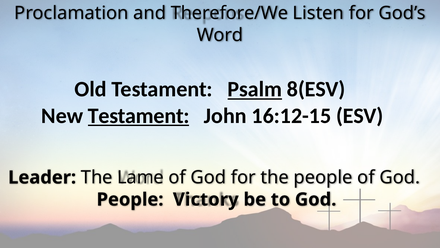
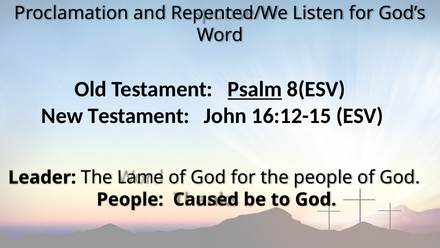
Therefore/We: Therefore/We -> Repented/We
Testament at (139, 116) underline: present -> none
Victory: Victory -> Caused
